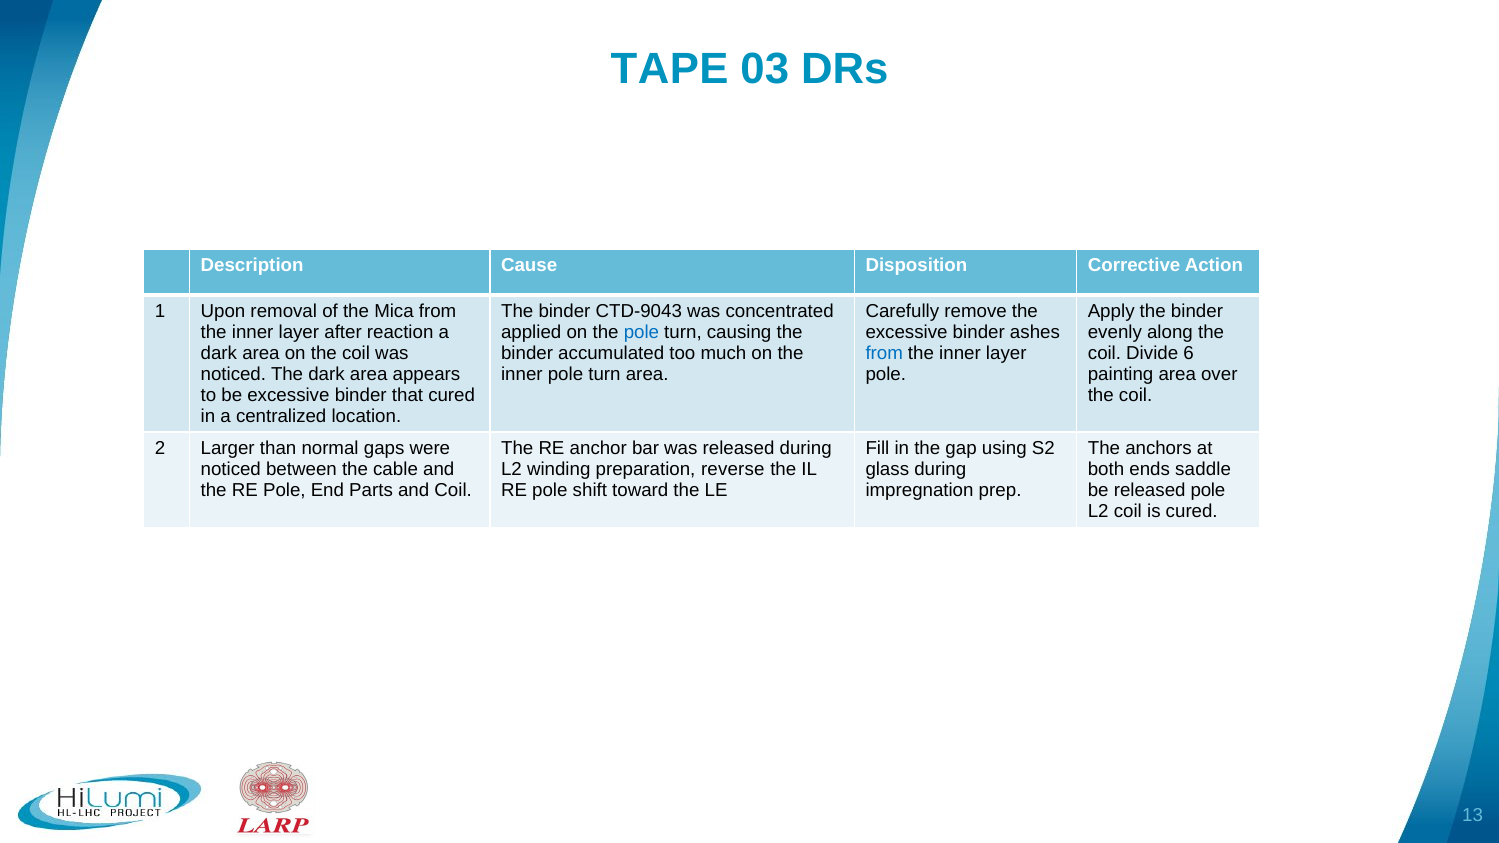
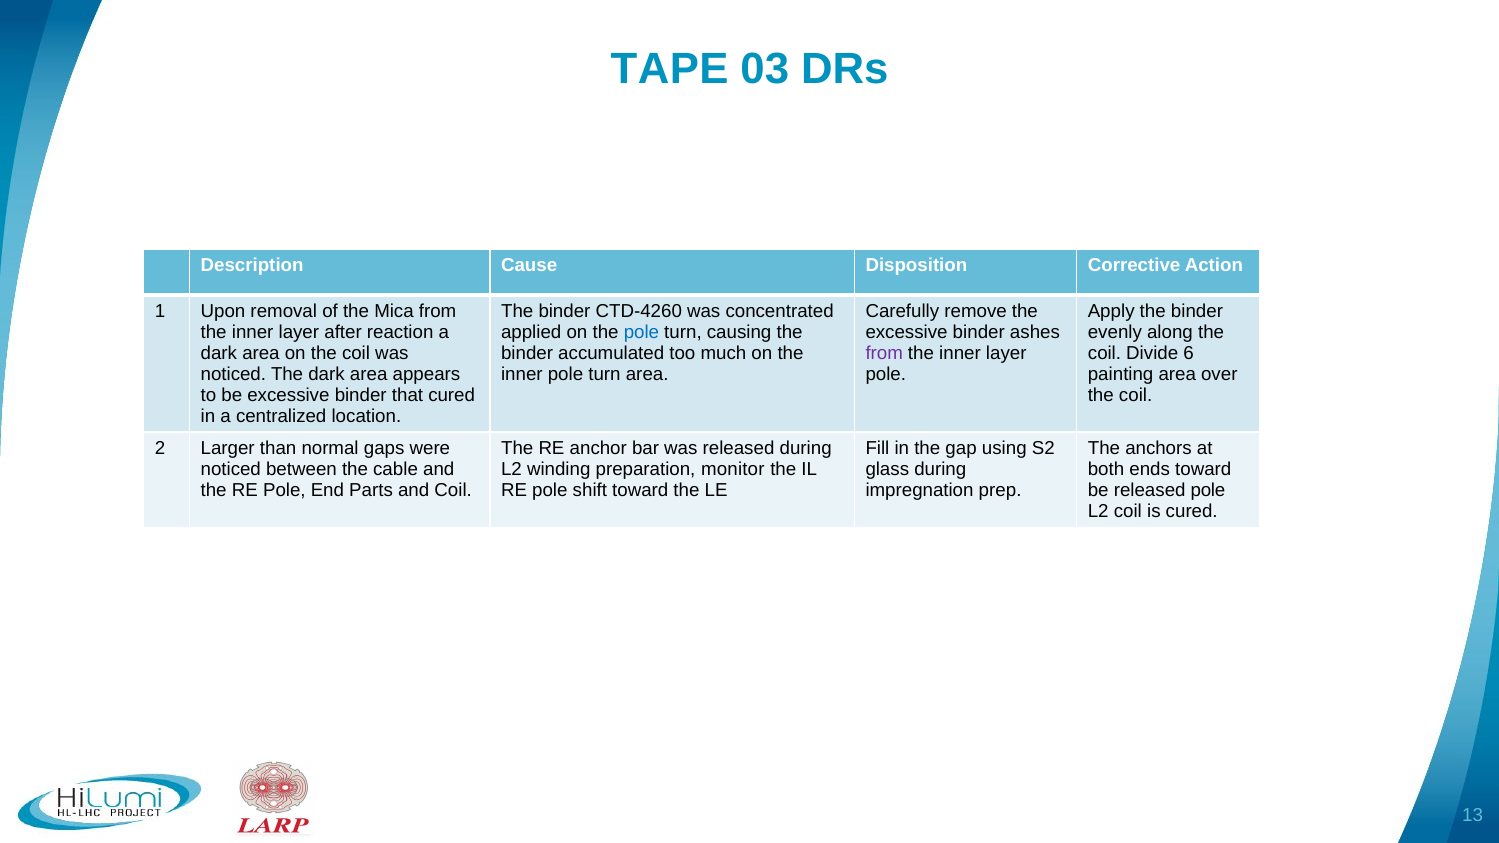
CTD-9043: CTD-9043 -> CTD-4260
from at (884, 353) colour: blue -> purple
reverse: reverse -> monitor
ends saddle: saddle -> toward
